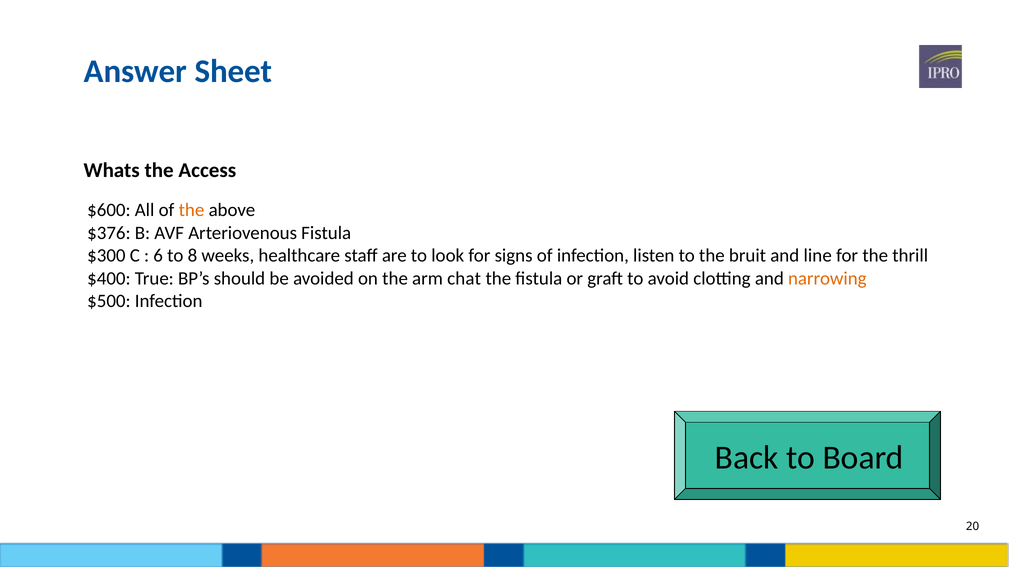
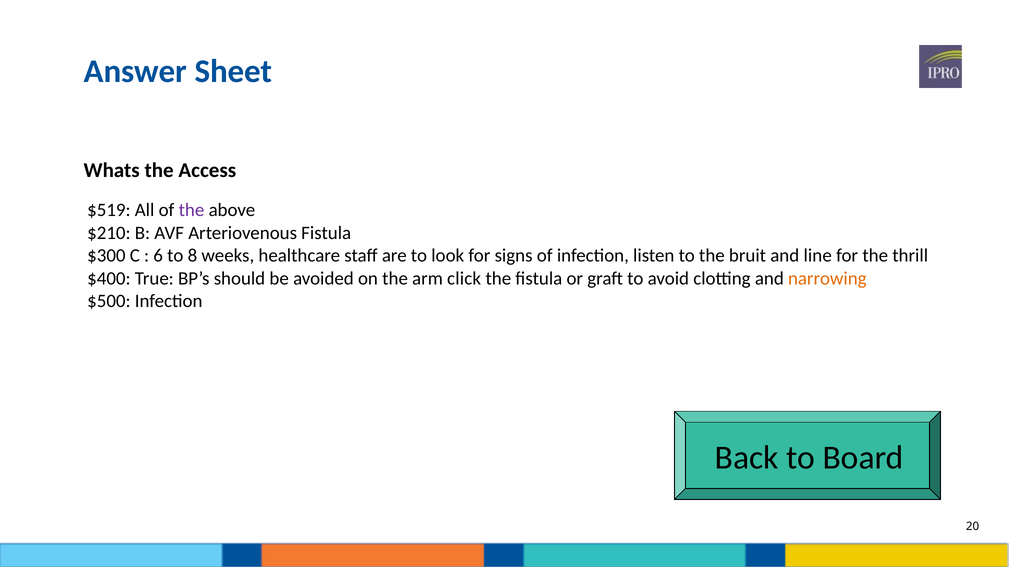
$600: $600 -> $519
the at (191, 210) colour: orange -> purple
$376: $376 -> $210
chat: chat -> click
